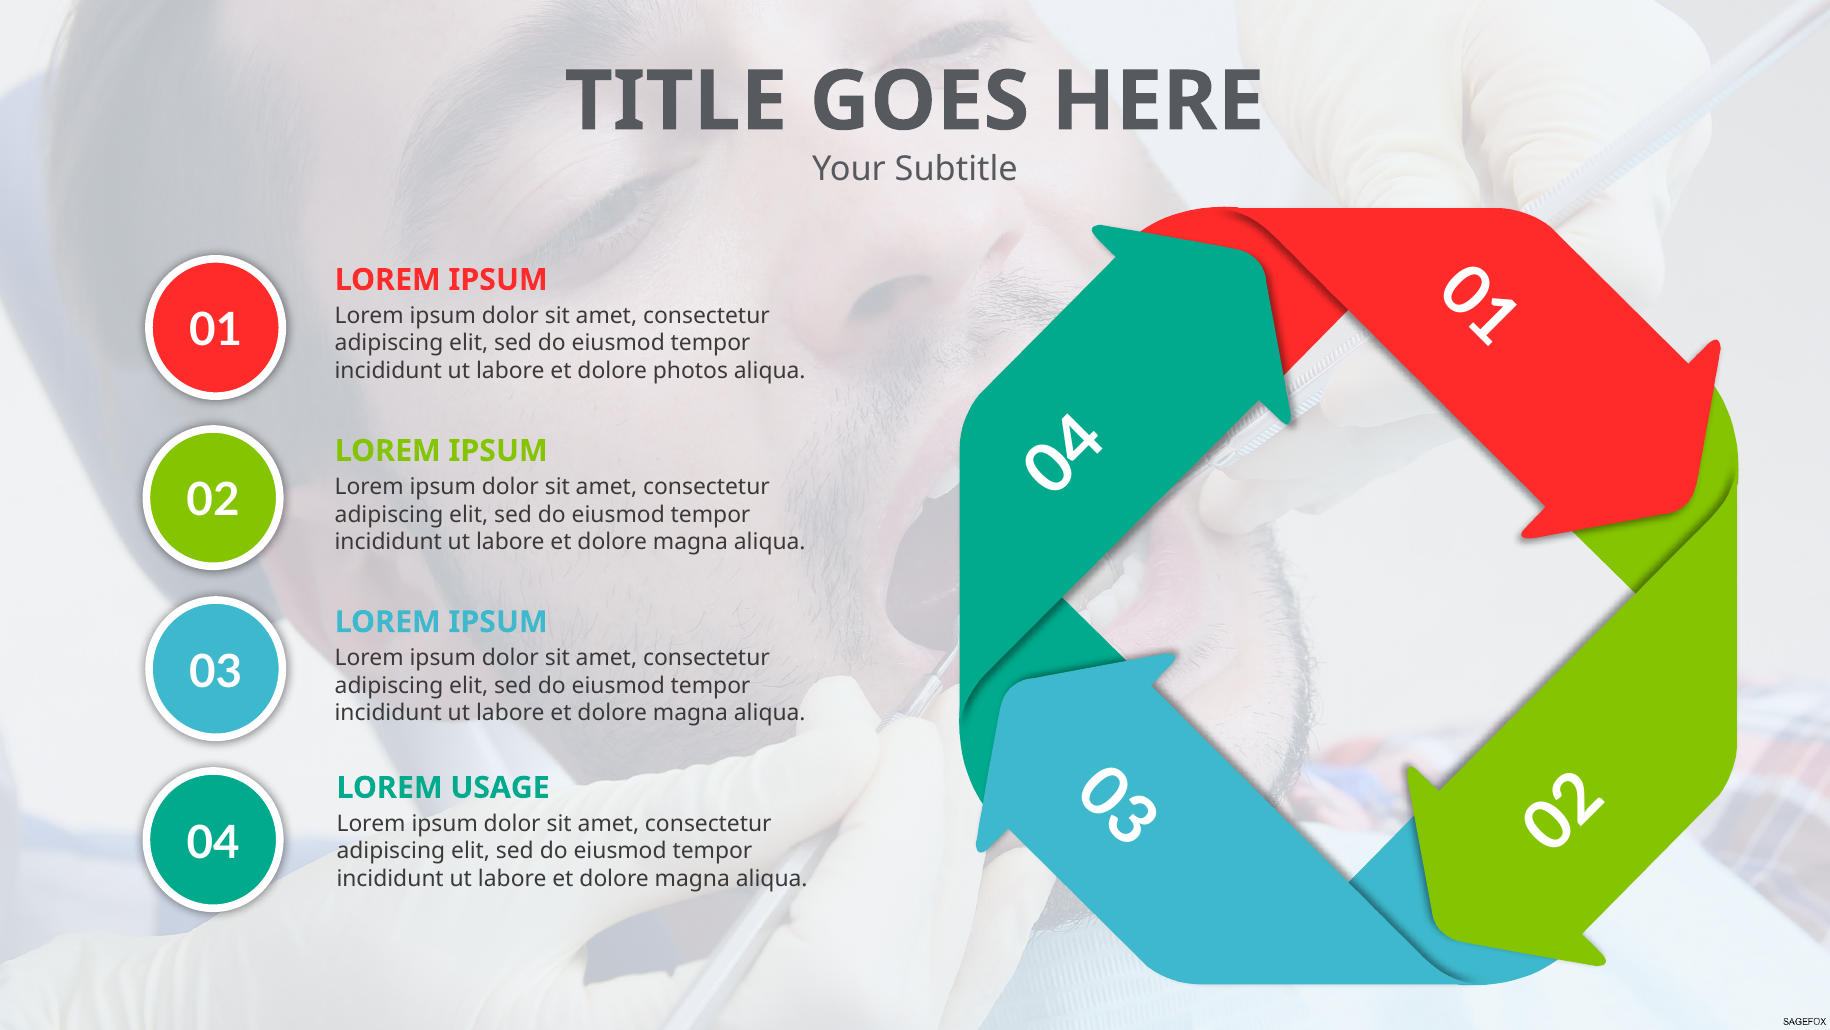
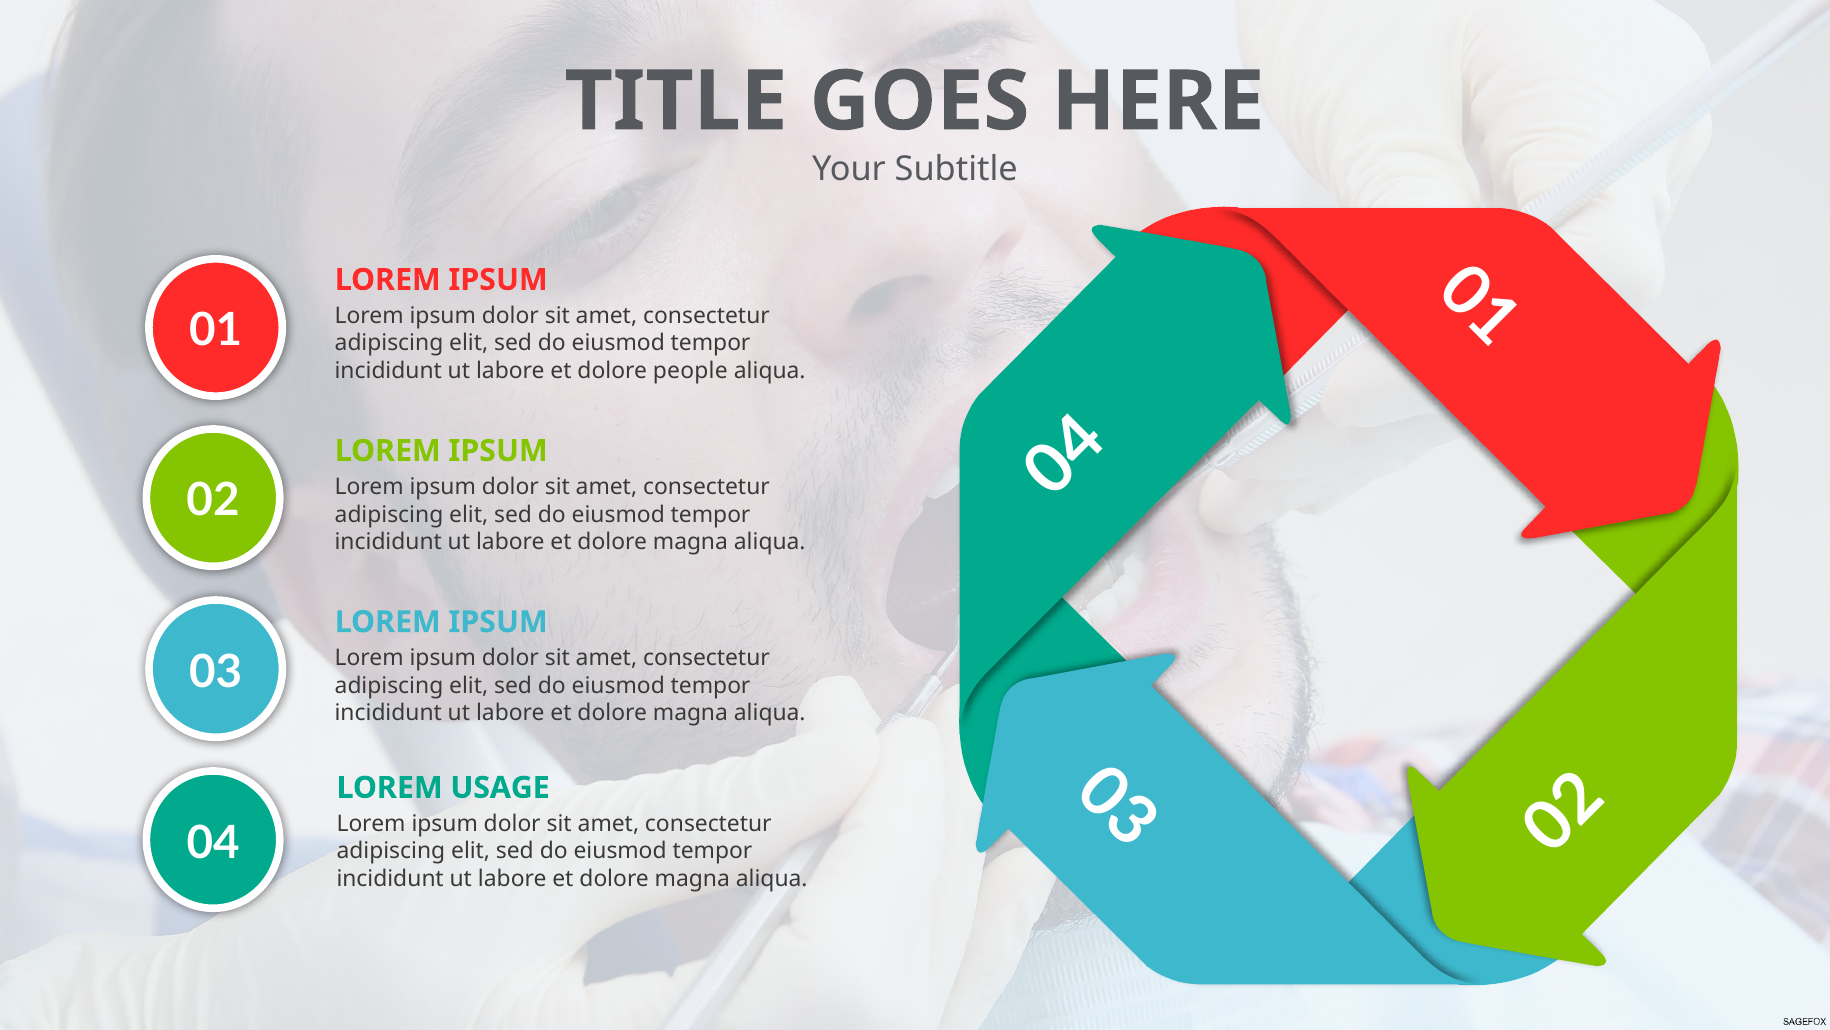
photos: photos -> people
